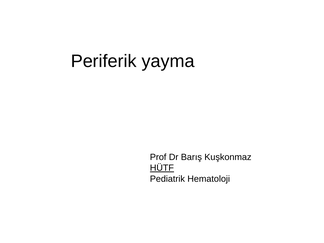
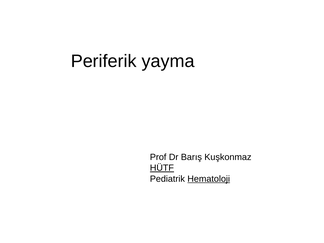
Hematoloji underline: none -> present
